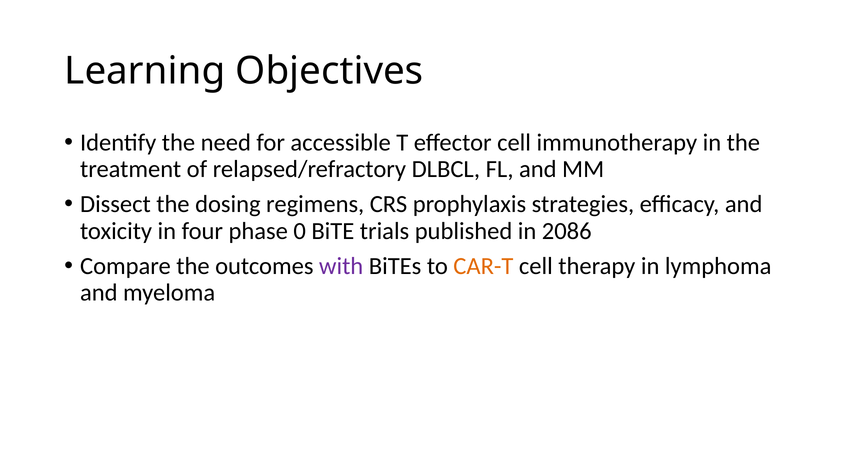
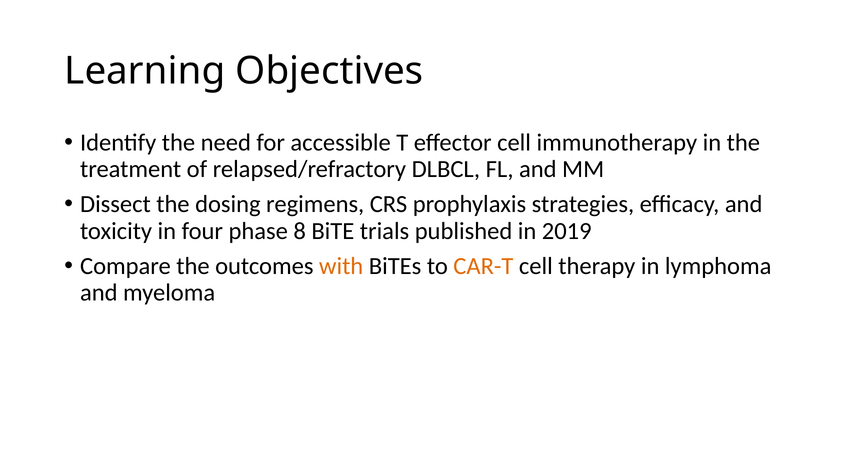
0: 0 -> 8
2086: 2086 -> 2019
with colour: purple -> orange
